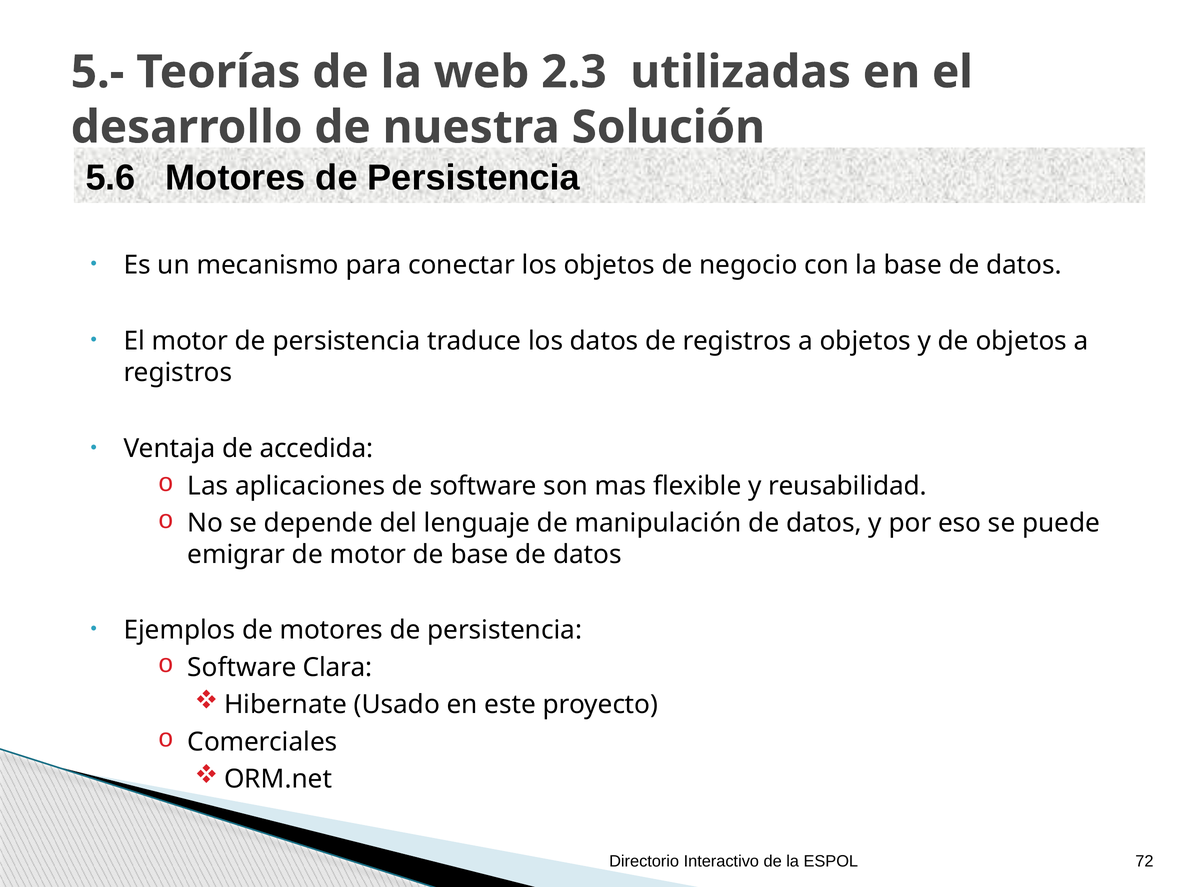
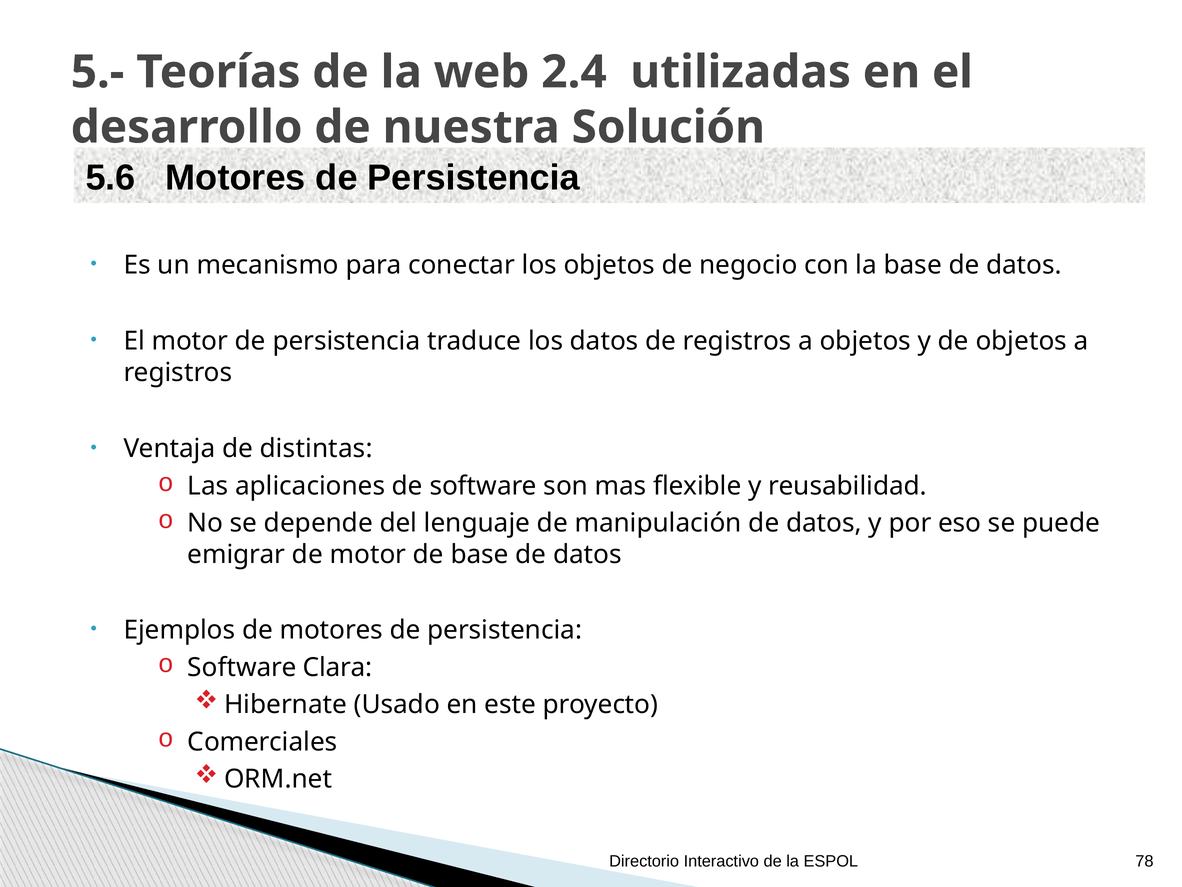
2.3: 2.3 -> 2.4
accedida: accedida -> distintas
72: 72 -> 78
